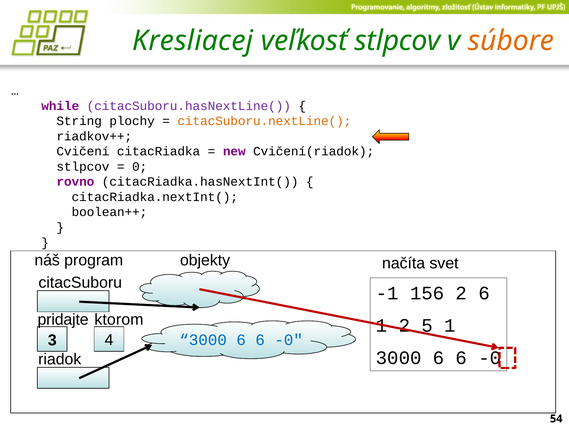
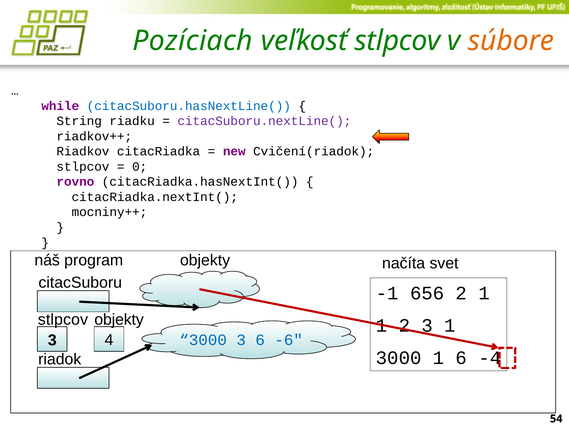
Kresliacej: Kresliacej -> Pozíciach
citacSuboru.hasNextLine( colour: purple -> blue
plochy: plochy -> riadku
citacSuboru.nextLine( colour: orange -> purple
Cvičení: Cvičení -> Riadkov
boolean++: boolean++ -> mocniny++
156: 156 -> 656
2 6: 6 -> 1
ktorom at (119, 319): ktorom -> objekty
pridajte at (63, 319): pridajte -> stlpcov
2 5: 5 -> 3
6 at (241, 340): 6 -> 3
-0 at (289, 340): -0 -> -6
6 at (439, 358): 6 -> 1
-0 at (490, 358): -0 -> -4
